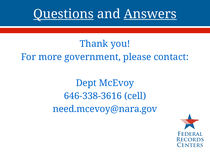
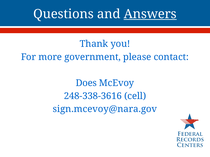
Questions underline: present -> none
Dept: Dept -> Does
646-338-3616: 646-338-3616 -> 248-338-3616
need.mcevoy@nara.gov: need.mcevoy@nara.gov -> sign.mcevoy@nara.gov
